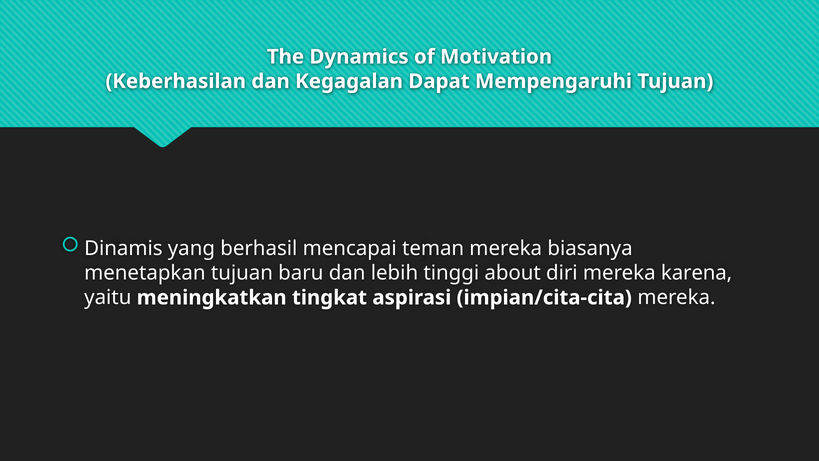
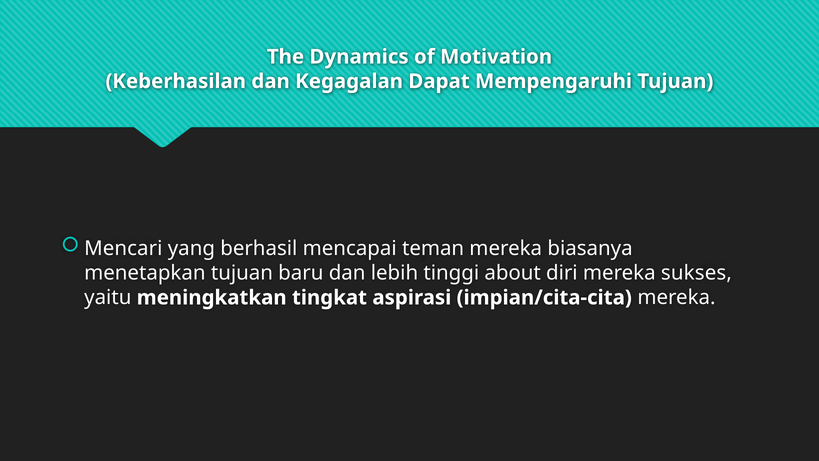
Dinamis: Dinamis -> Mencari
karena: karena -> sukses
